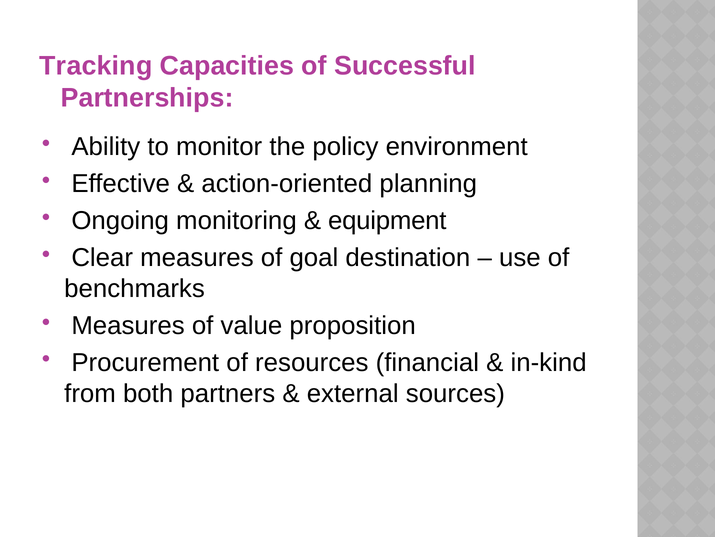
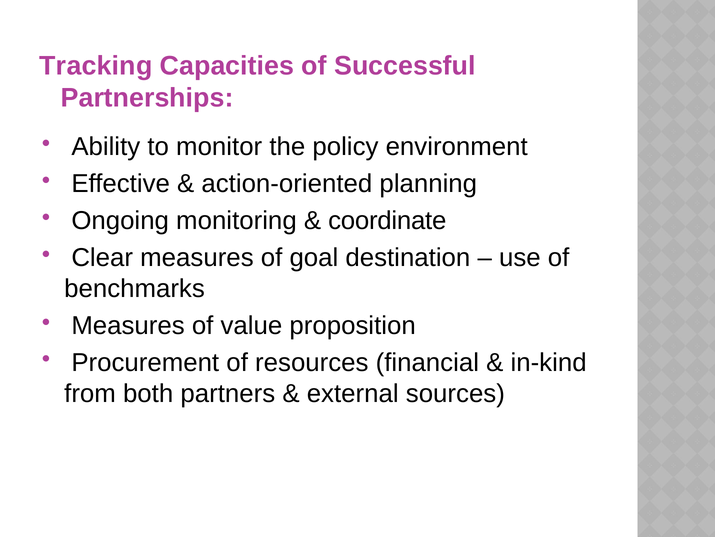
equipment: equipment -> coordinate
